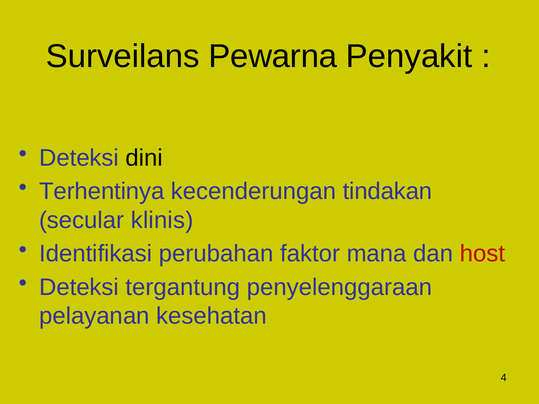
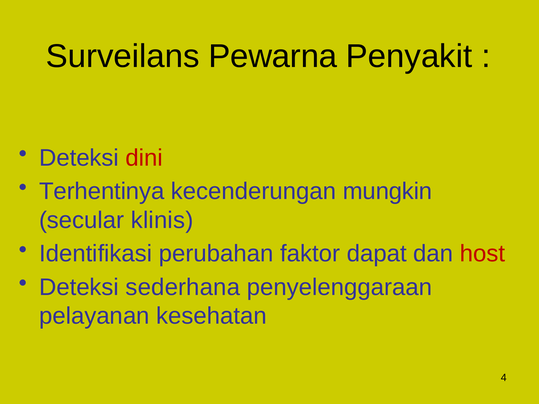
dini colour: black -> red
tindakan: tindakan -> mungkin
mana: mana -> dapat
tergantung: tergantung -> sederhana
